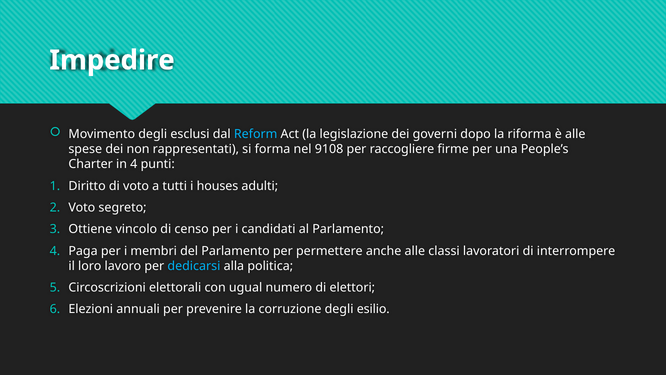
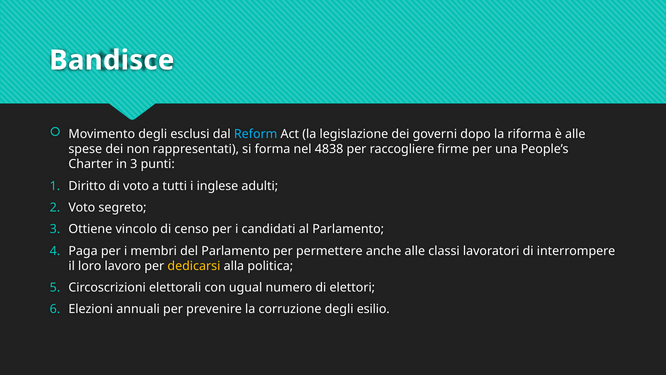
Impedire: Impedire -> Bandisce
9108: 9108 -> 4838
in 4: 4 -> 3
houses: houses -> inglese
dedicarsi colour: light blue -> yellow
